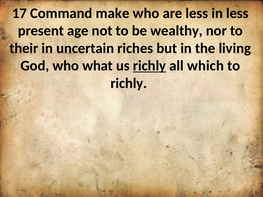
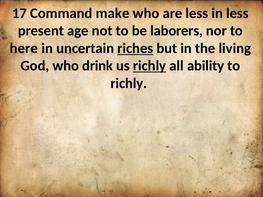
wealthy: wealthy -> laborers
their: their -> here
riches underline: none -> present
what: what -> drink
which: which -> ability
